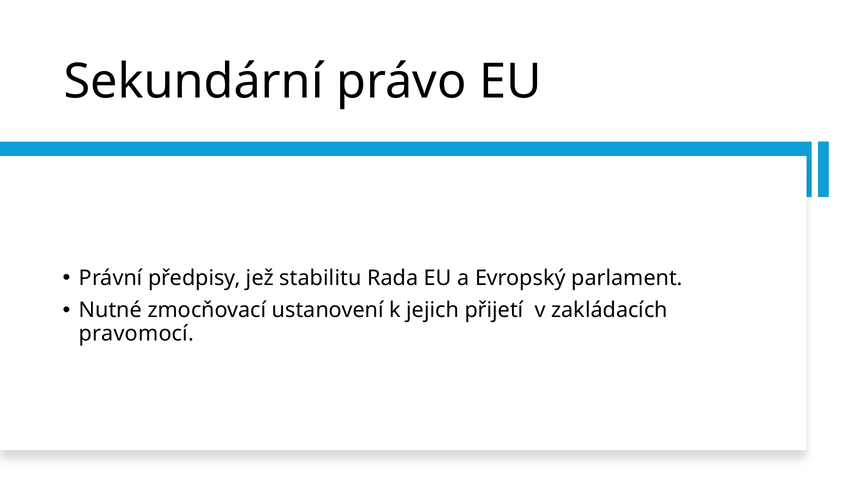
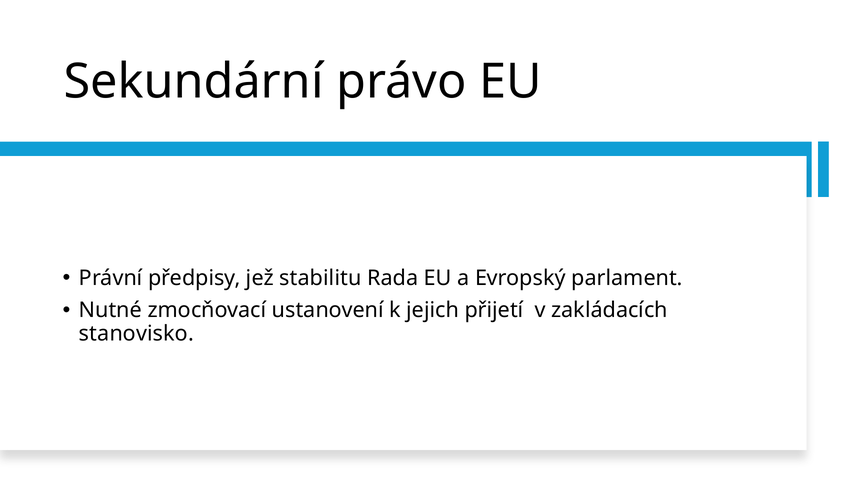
pravomocí: pravomocí -> stanovisko
